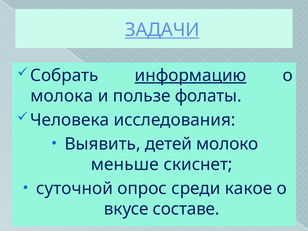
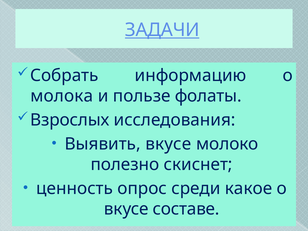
информацию underline: present -> none
Человека: Человека -> Взрослых
Выявить детей: детей -> вкусе
меньше: меньше -> полезно
суточной: суточной -> ценность
